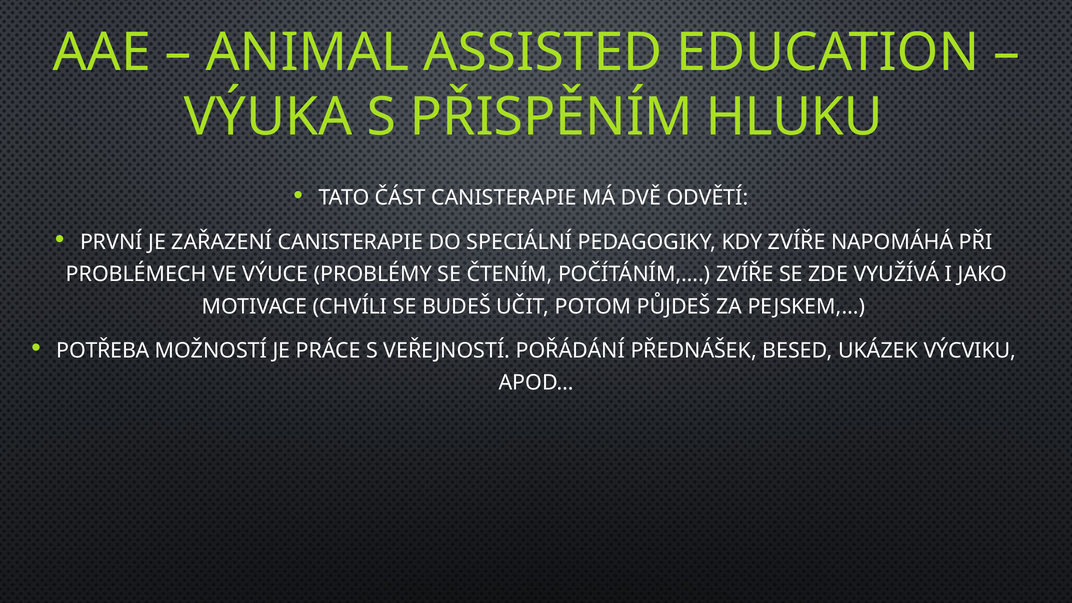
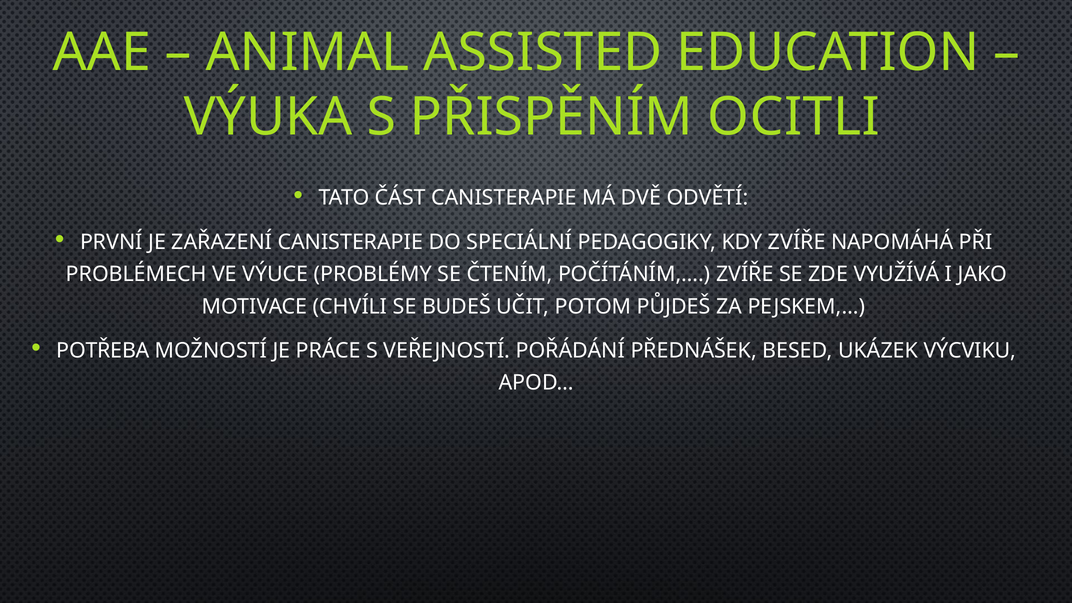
HLUKU: HLUKU -> OCITLI
